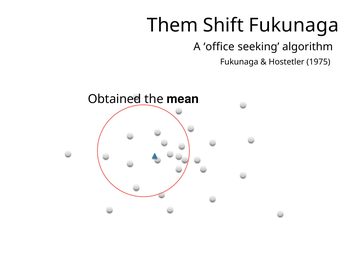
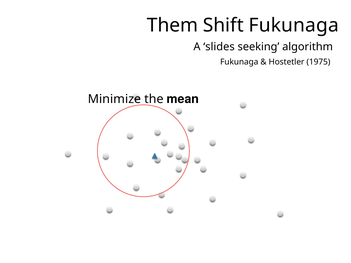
office: office -> slides
Obtained: Obtained -> Minimize
